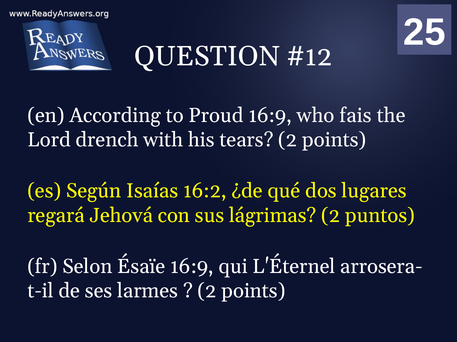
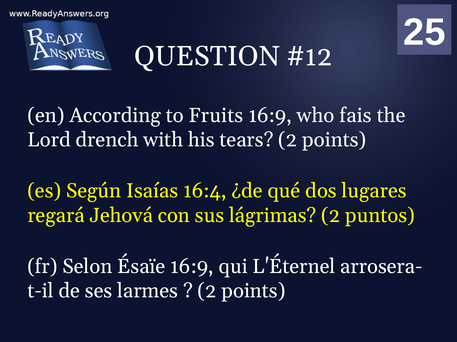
Proud: Proud -> Fruits
16:2: 16:2 -> 16:4
